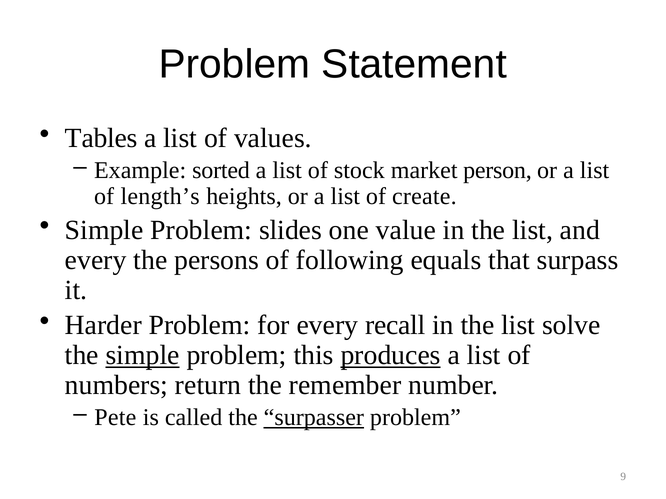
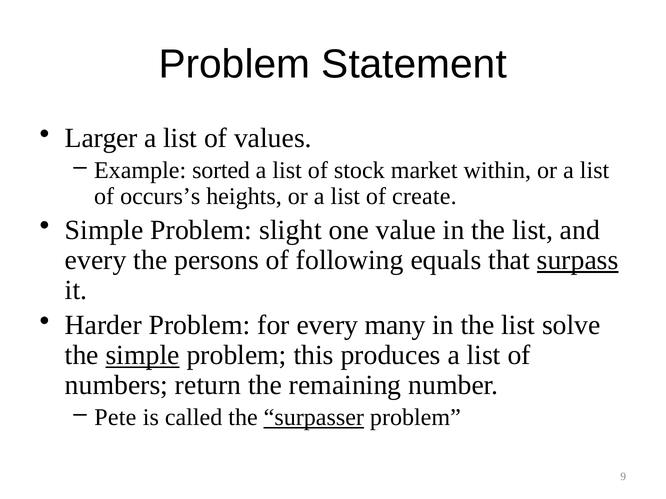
Tables: Tables -> Larger
person: person -> within
length’s: length’s -> occurs’s
slides: slides -> slight
surpass underline: none -> present
recall: recall -> many
produces underline: present -> none
remember: remember -> remaining
